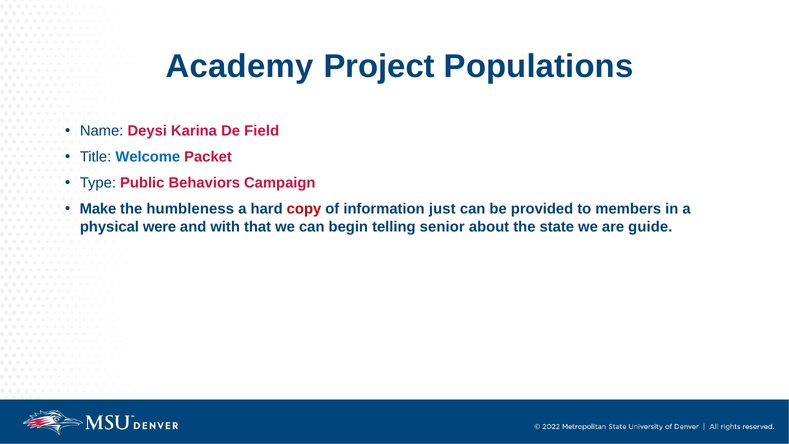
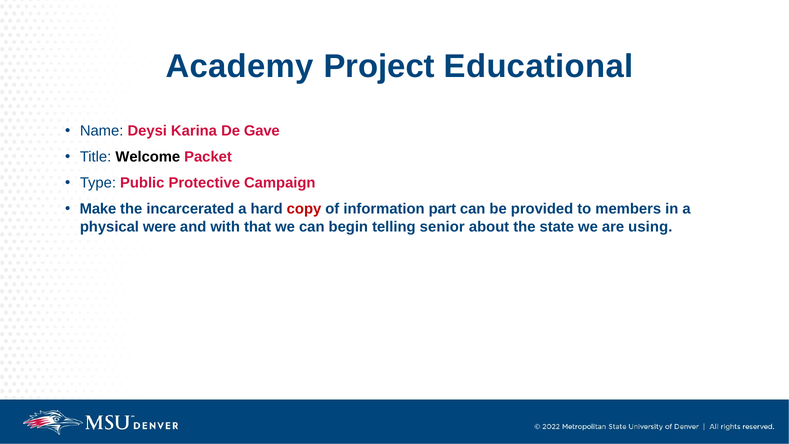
Populations: Populations -> Educational
Field: Field -> Gave
Welcome colour: blue -> black
Behaviors: Behaviors -> Protective
humbleness: humbleness -> incarcerated
just: just -> part
guide: guide -> using
